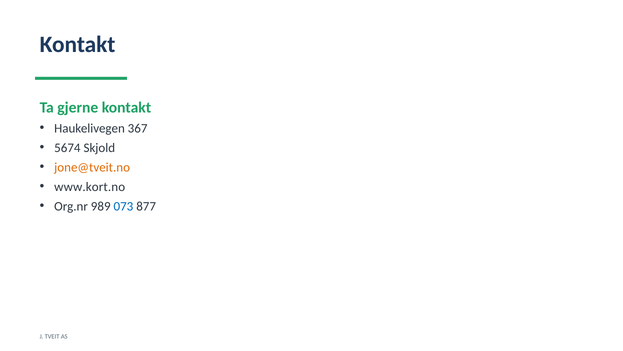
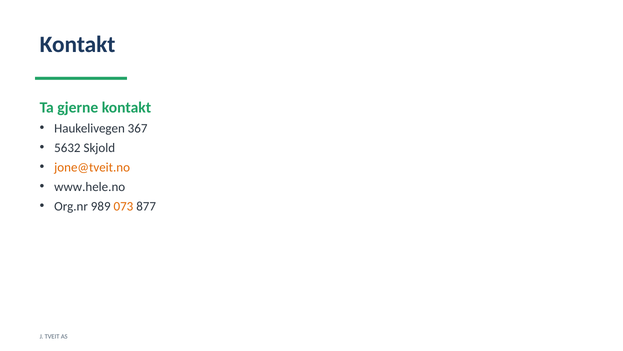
5674: 5674 -> 5632
www.kort.no: www.kort.no -> www.hele.no
073 colour: blue -> orange
